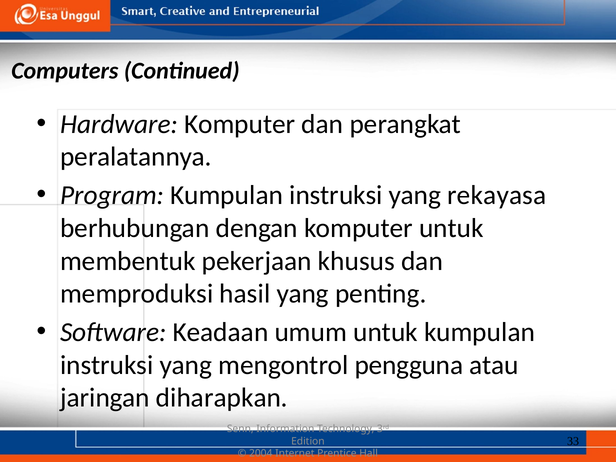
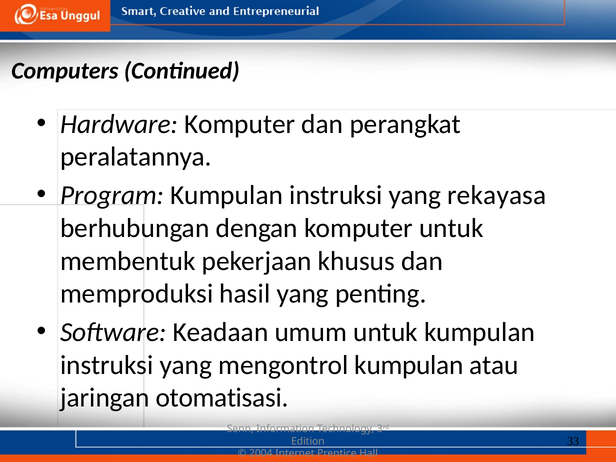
mengontrol pengguna: pengguna -> kumpulan
diharapkan: diharapkan -> otomatisasi
